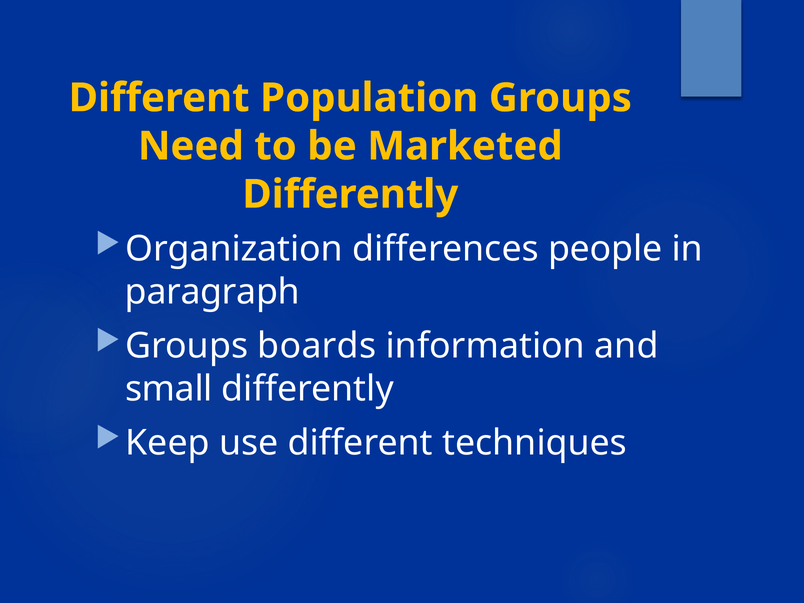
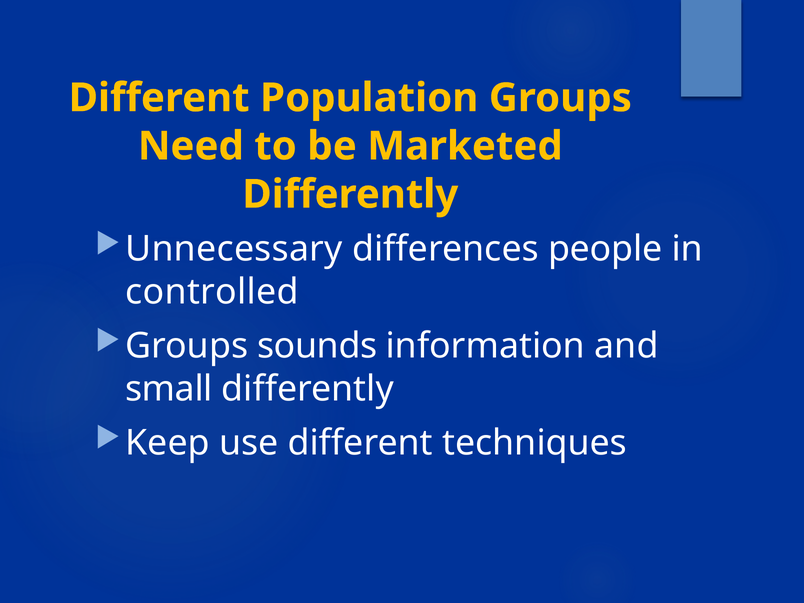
Organization: Organization -> Unnecessary
paragraph: paragraph -> controlled
boards: boards -> sounds
